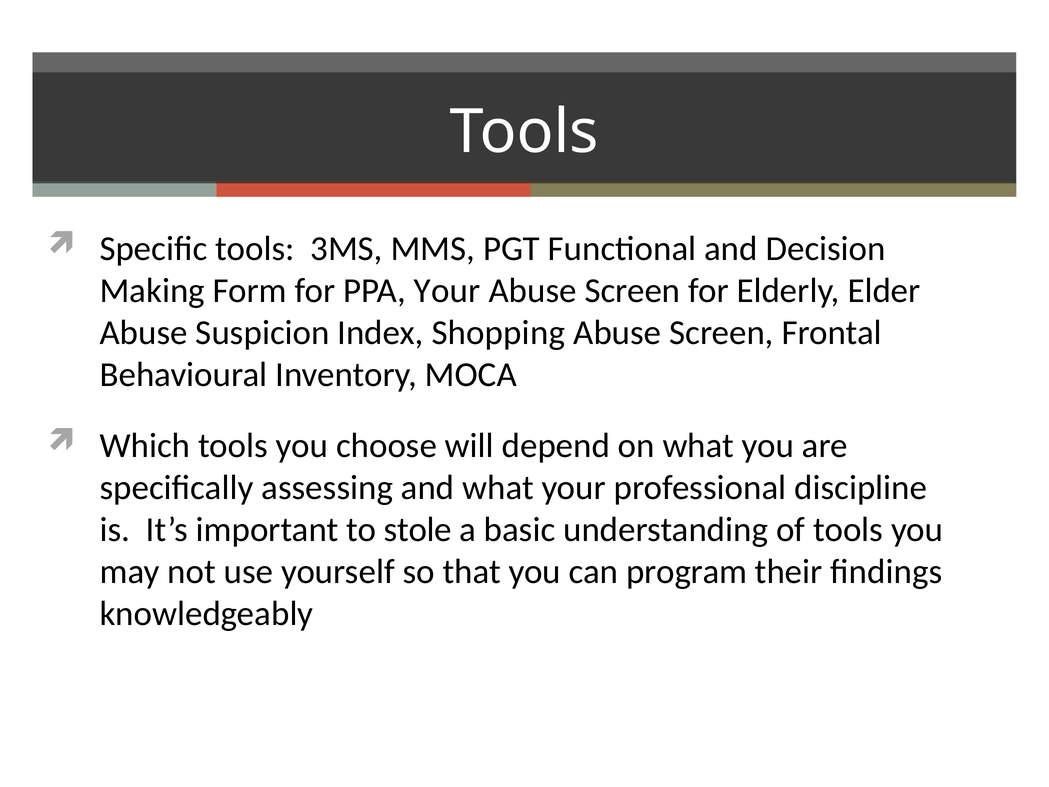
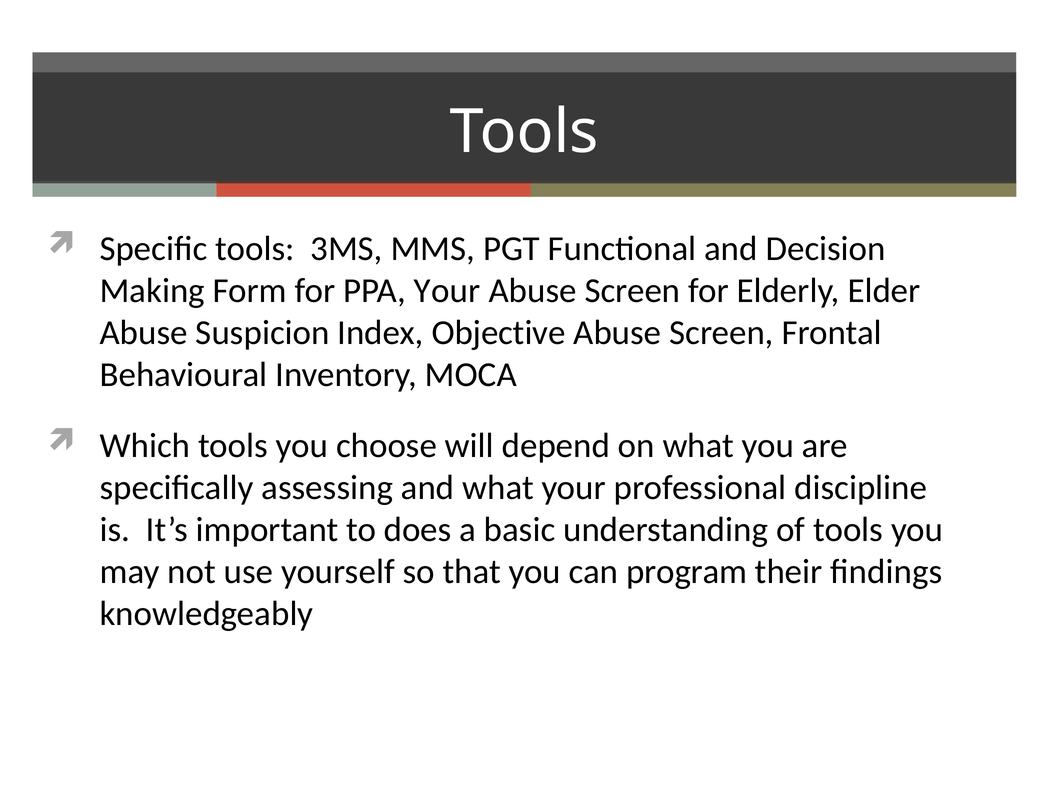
Shopping: Shopping -> Objective
stole: stole -> does
